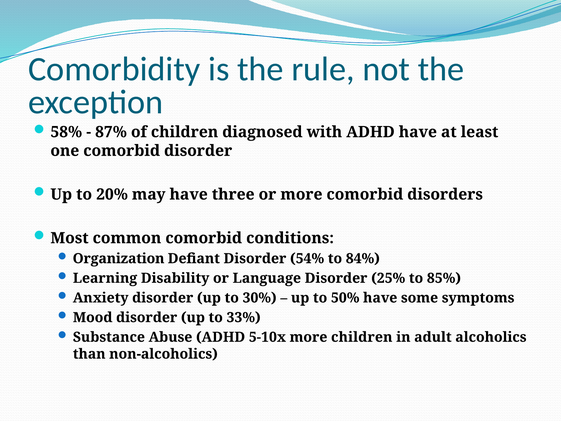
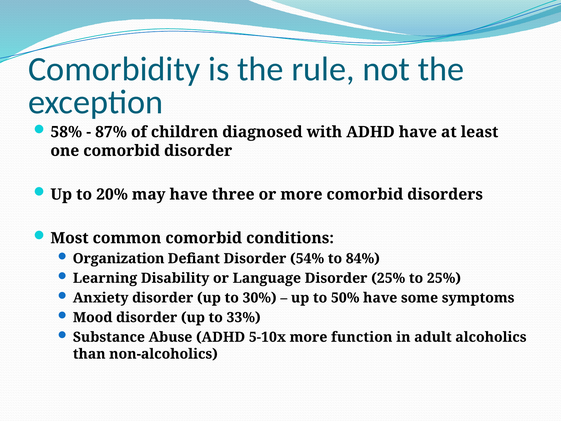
to 85%: 85% -> 25%
more children: children -> function
